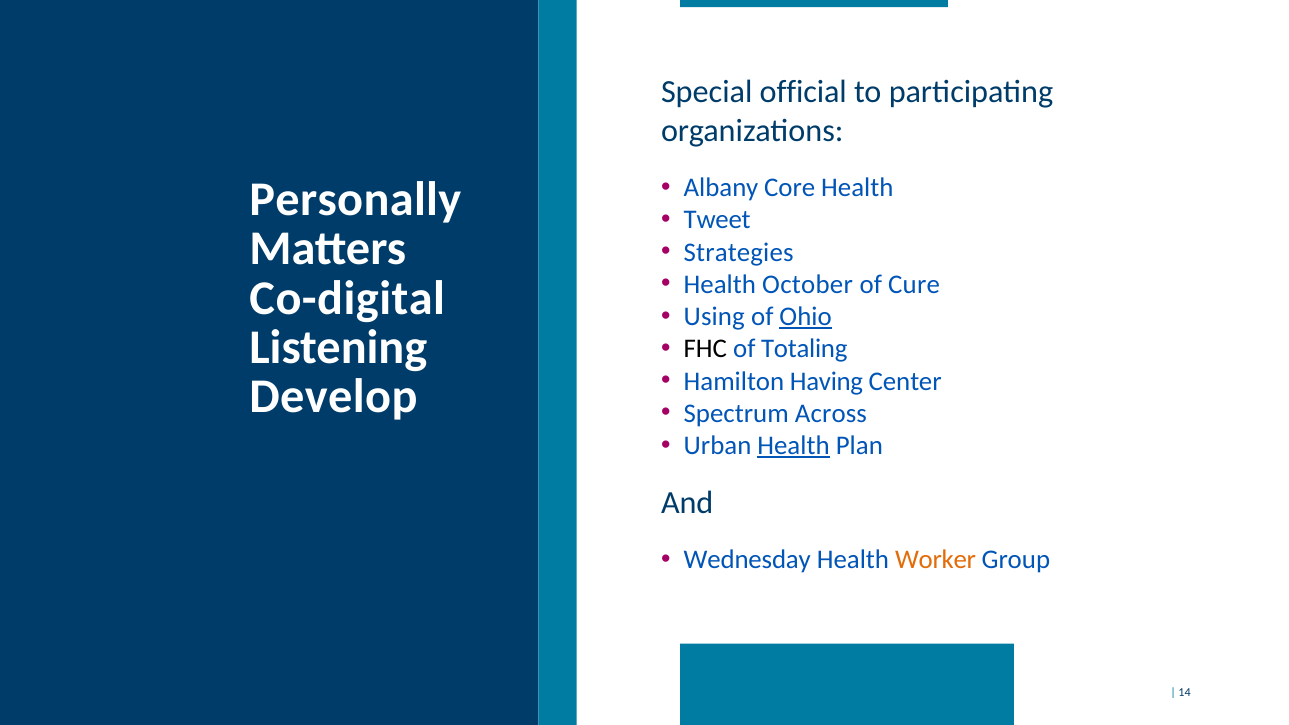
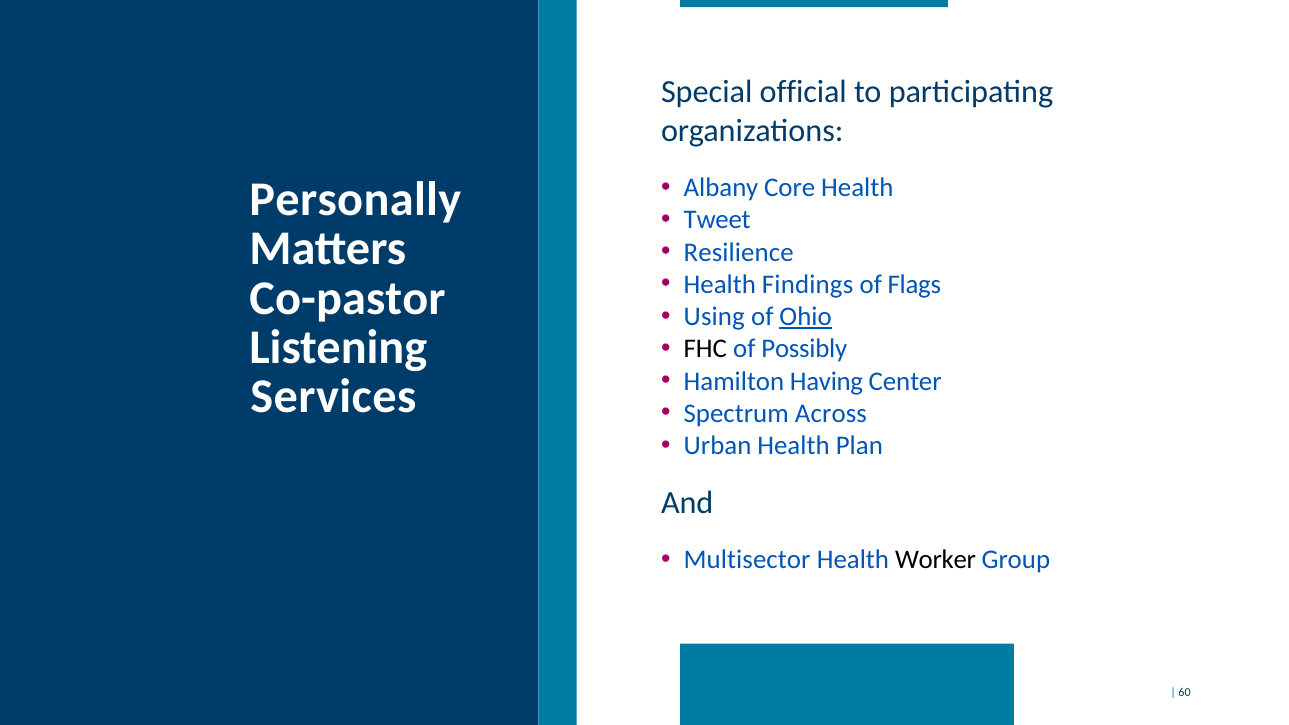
Strategies: Strategies -> Resilience
October: October -> Findings
Cure: Cure -> Flags
Co-digital: Co-digital -> Co-pastor
Totaling: Totaling -> Possibly
Develop: Develop -> Services
Health at (794, 446) underline: present -> none
Wednesday: Wednesday -> Multisector
Worker colour: orange -> black
14: 14 -> 60
